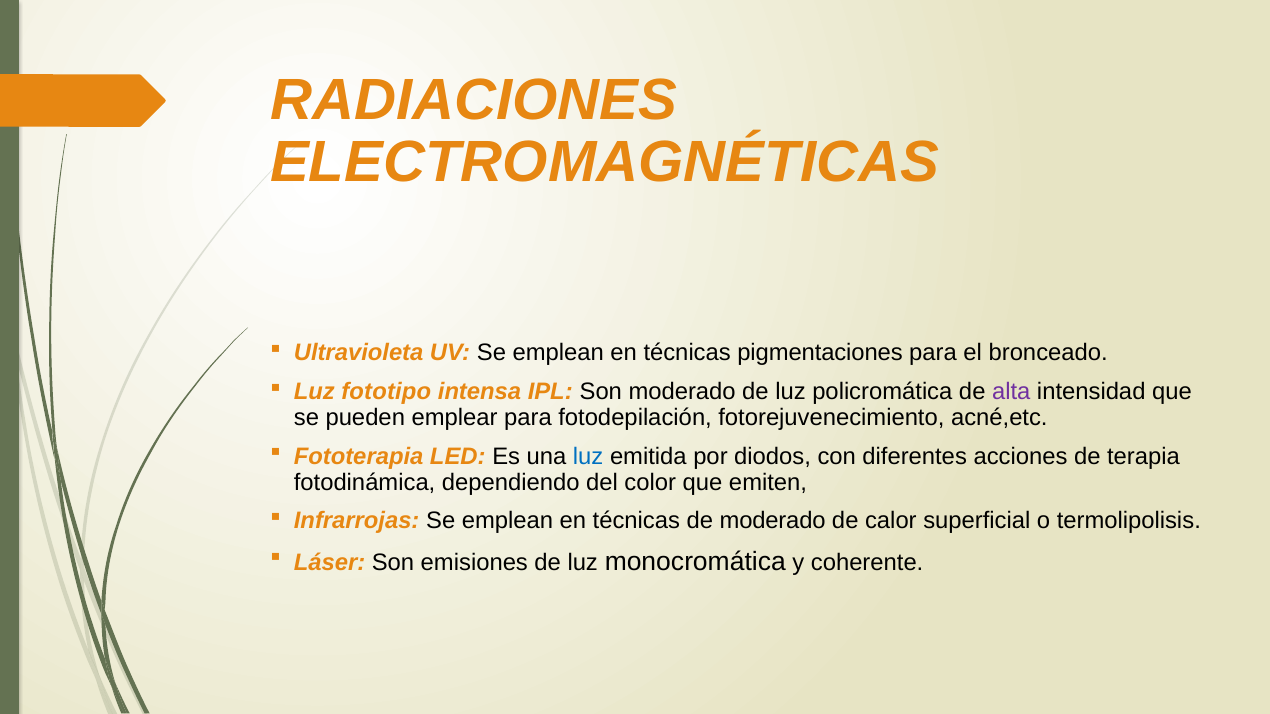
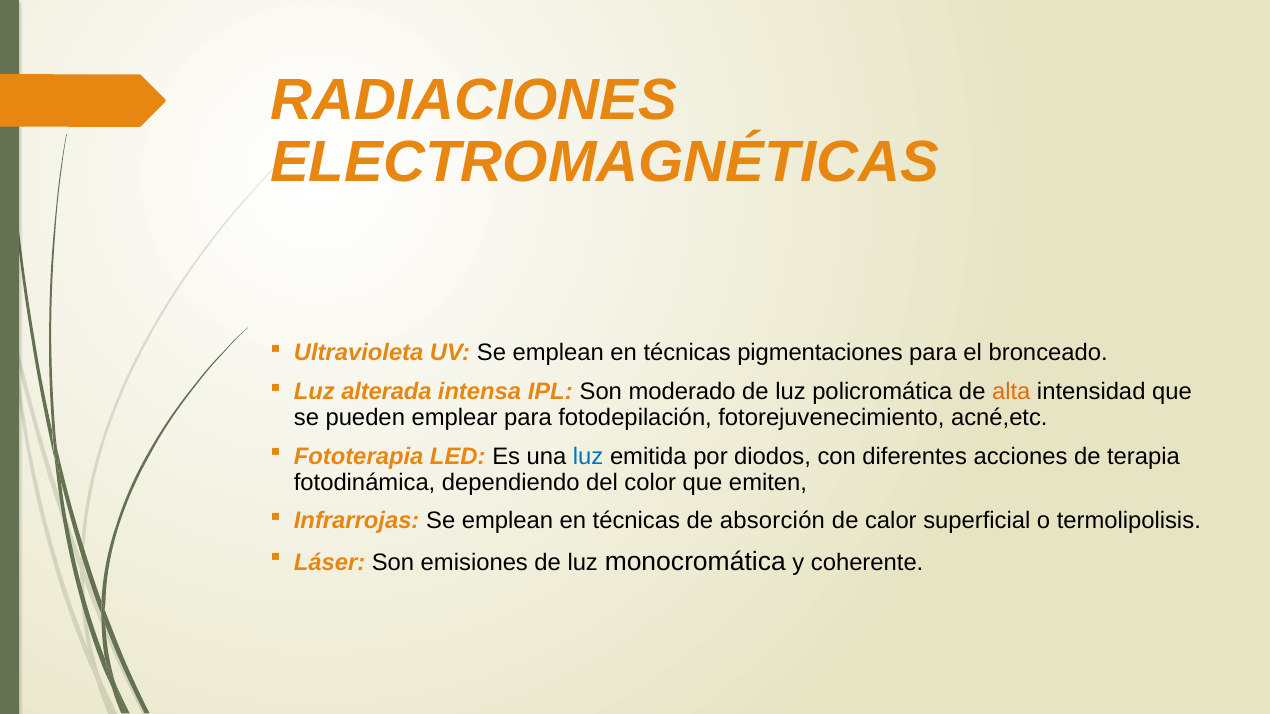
fototipo: fototipo -> alterada
alta colour: purple -> orange
de moderado: moderado -> absorción
